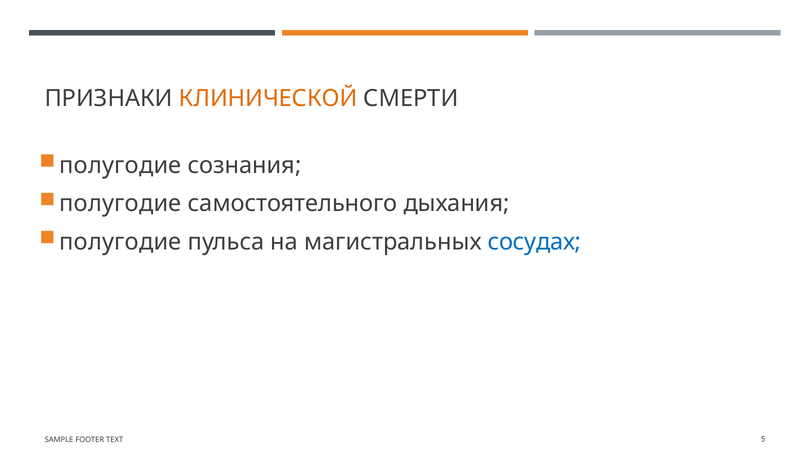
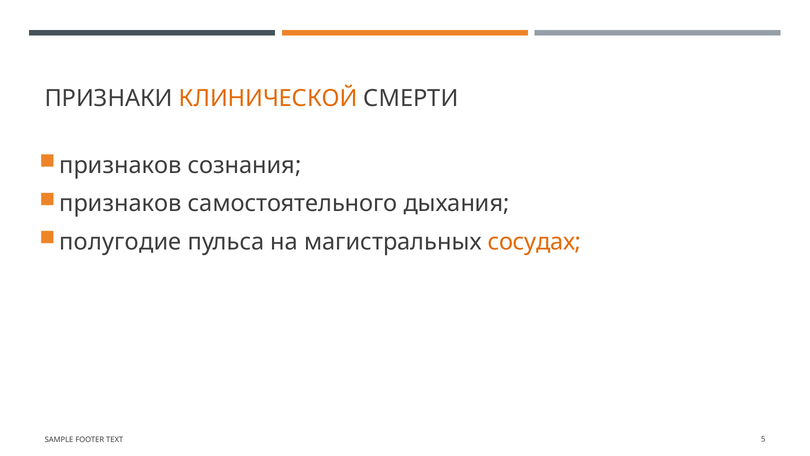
полугодие at (120, 165): полугодие -> признаков
полугодие at (120, 203): полугодие -> признаков
сосудах colour: blue -> orange
